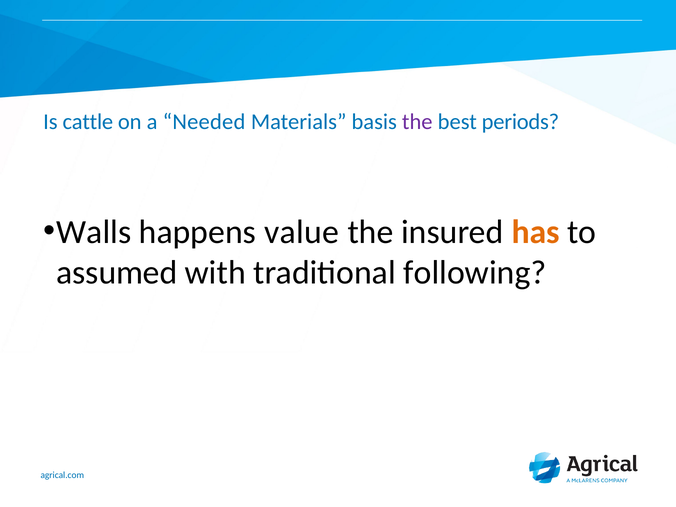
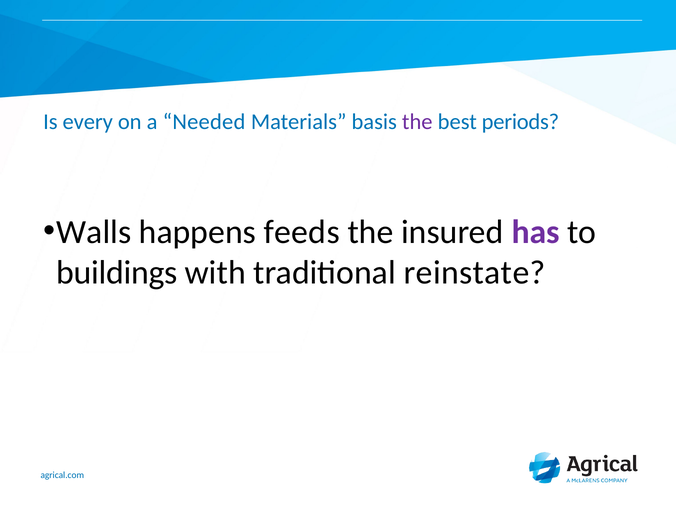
cattle: cattle -> every
value: value -> feeds
has colour: orange -> purple
assumed: assumed -> buildings
following: following -> reinstate
